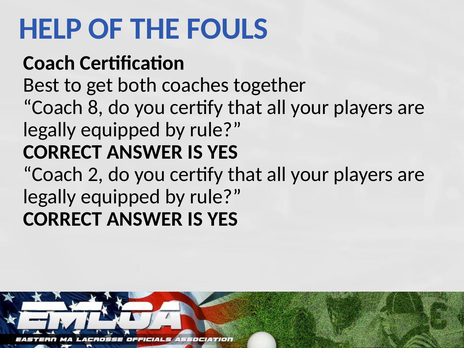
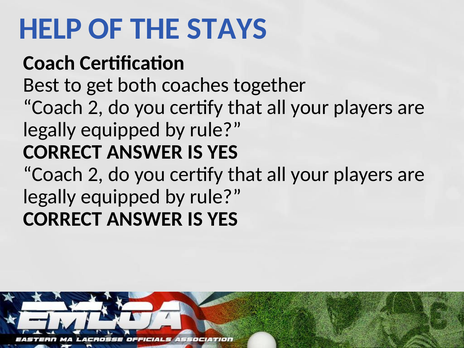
FOULS: FOULS -> STAYS
8 at (96, 107): 8 -> 2
